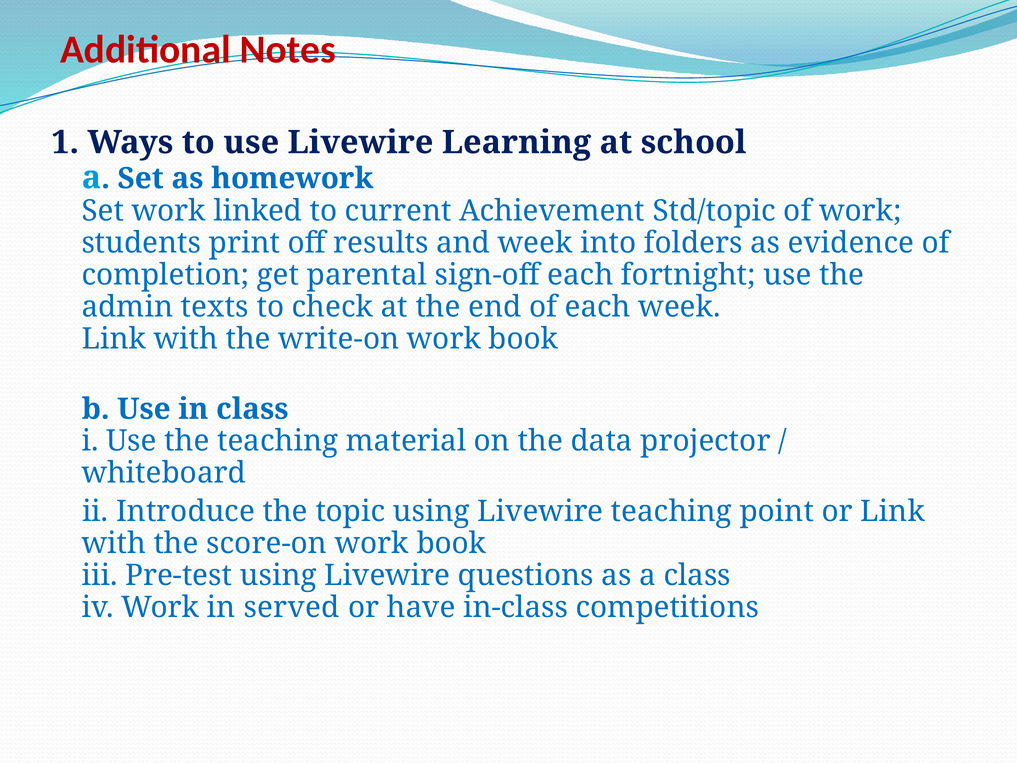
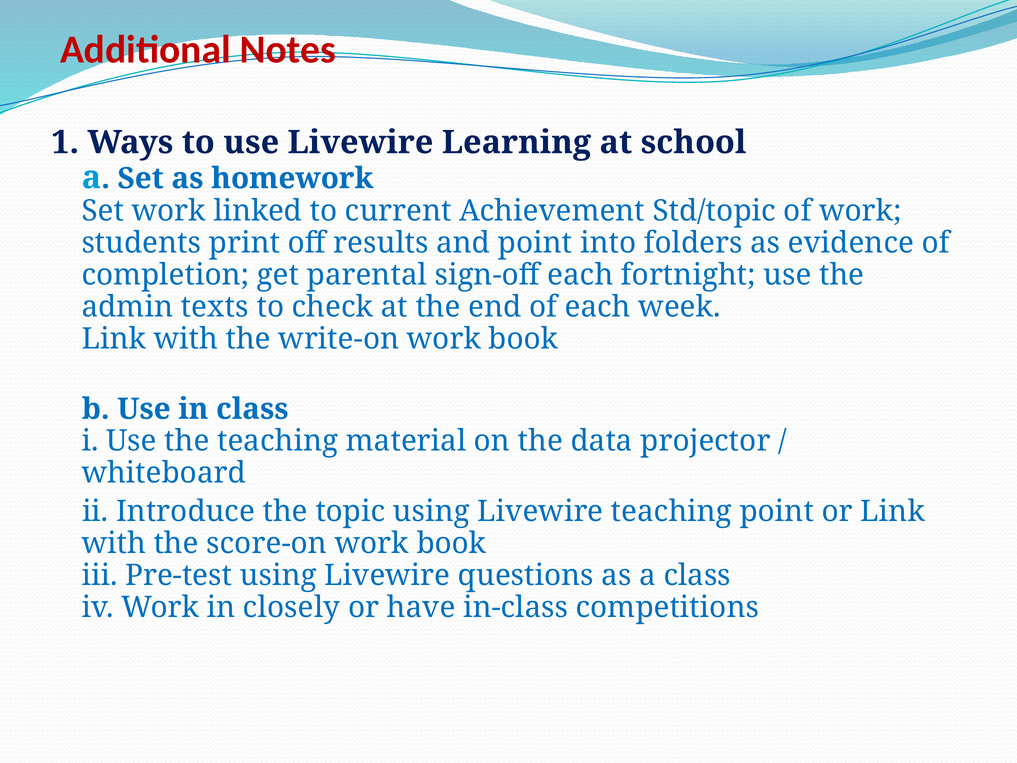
and week: week -> point
served: served -> closely
